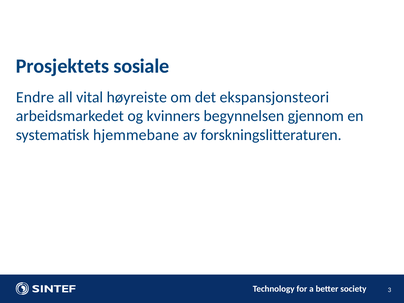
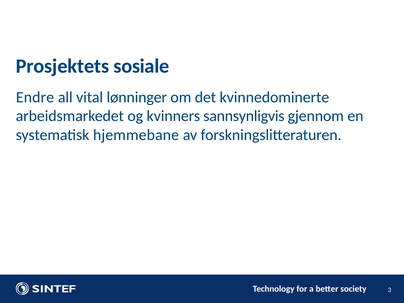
høyreiste: høyreiste -> lønninger
ekspansjonsteori: ekspansjonsteori -> kvinnedominerte
begynnelsen: begynnelsen -> sannsynligvis
